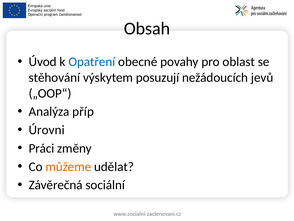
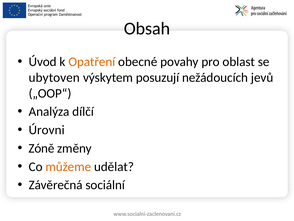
Opatření colour: blue -> orange
stěhování: stěhování -> ubytoven
příp: příp -> dílčí
Práci: Práci -> Zóně
